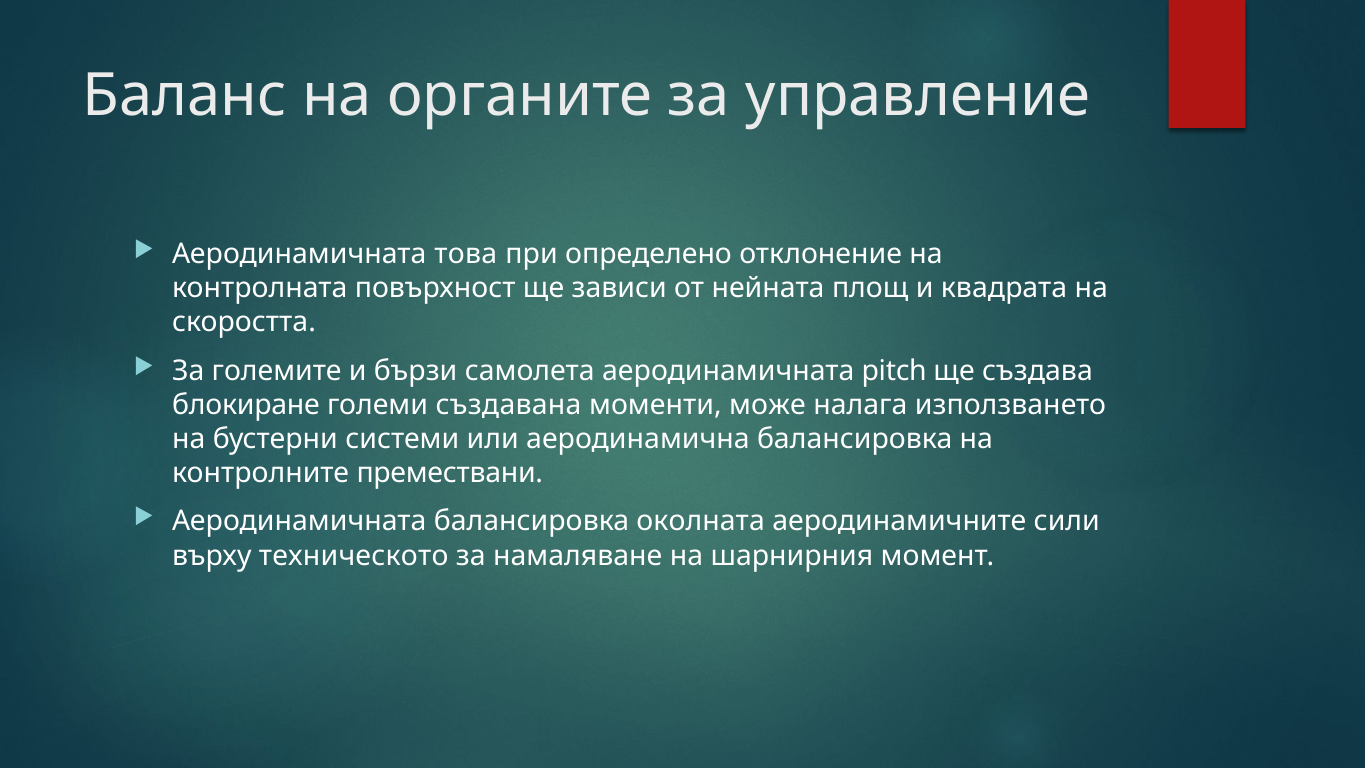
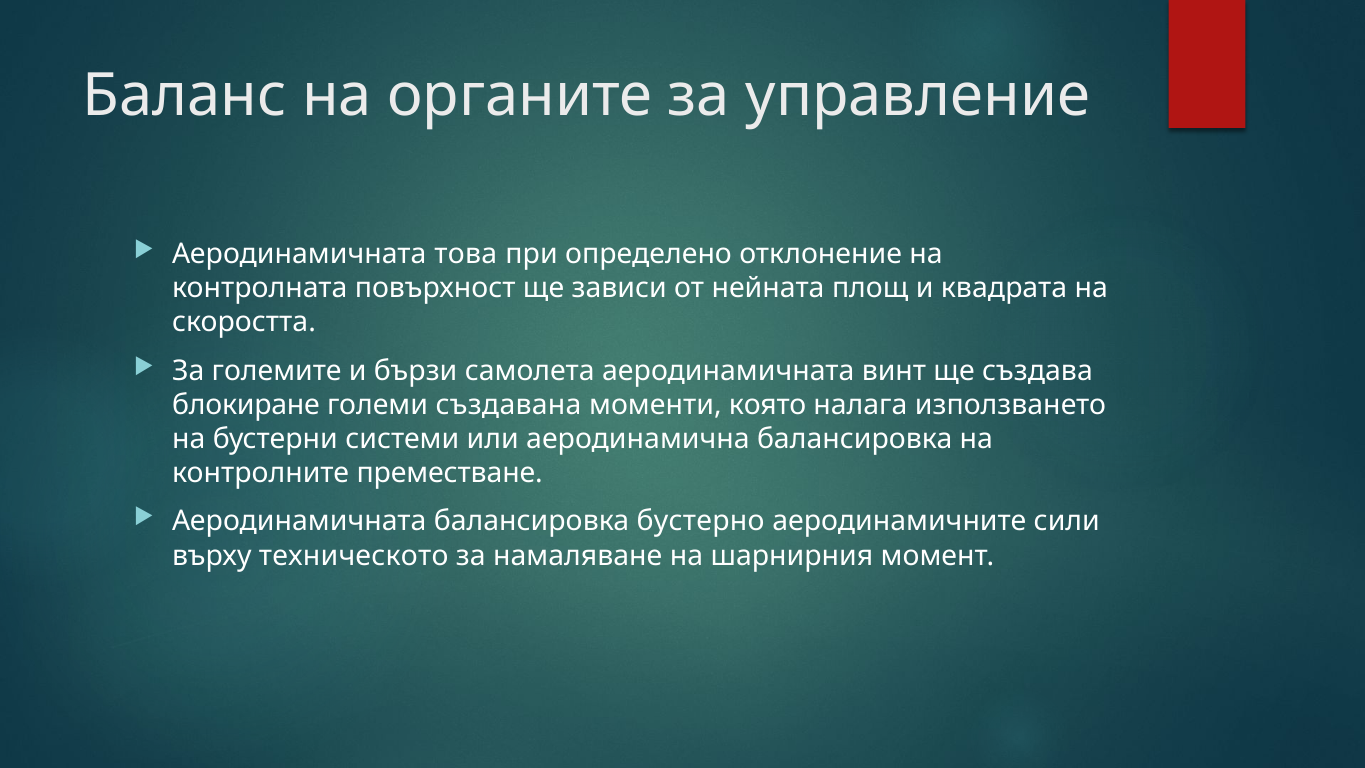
pitch: pitch -> винт
може: може -> която
премествани: премествани -> преместване
околната: околната -> бустерно
